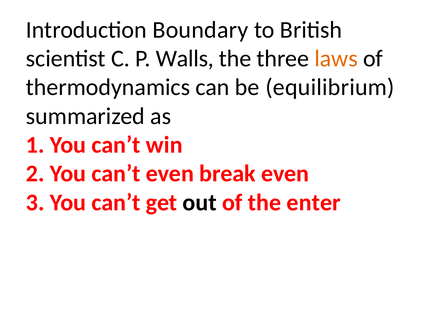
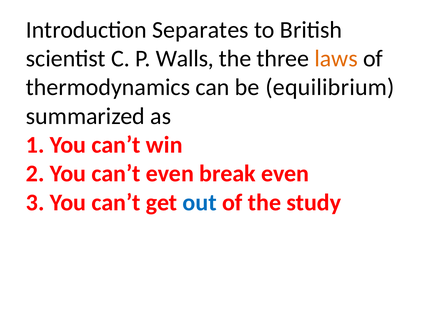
Boundary: Boundary -> Separates
out colour: black -> blue
enter: enter -> study
